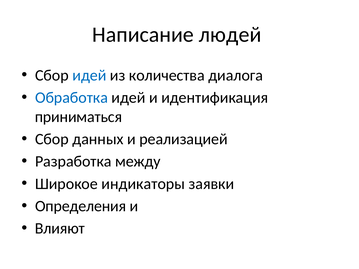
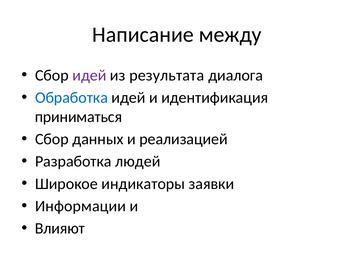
людей: людей -> между
идей at (89, 75) colour: blue -> purple
количества: количества -> результата
между: между -> людей
Определения: Определения -> Информации
